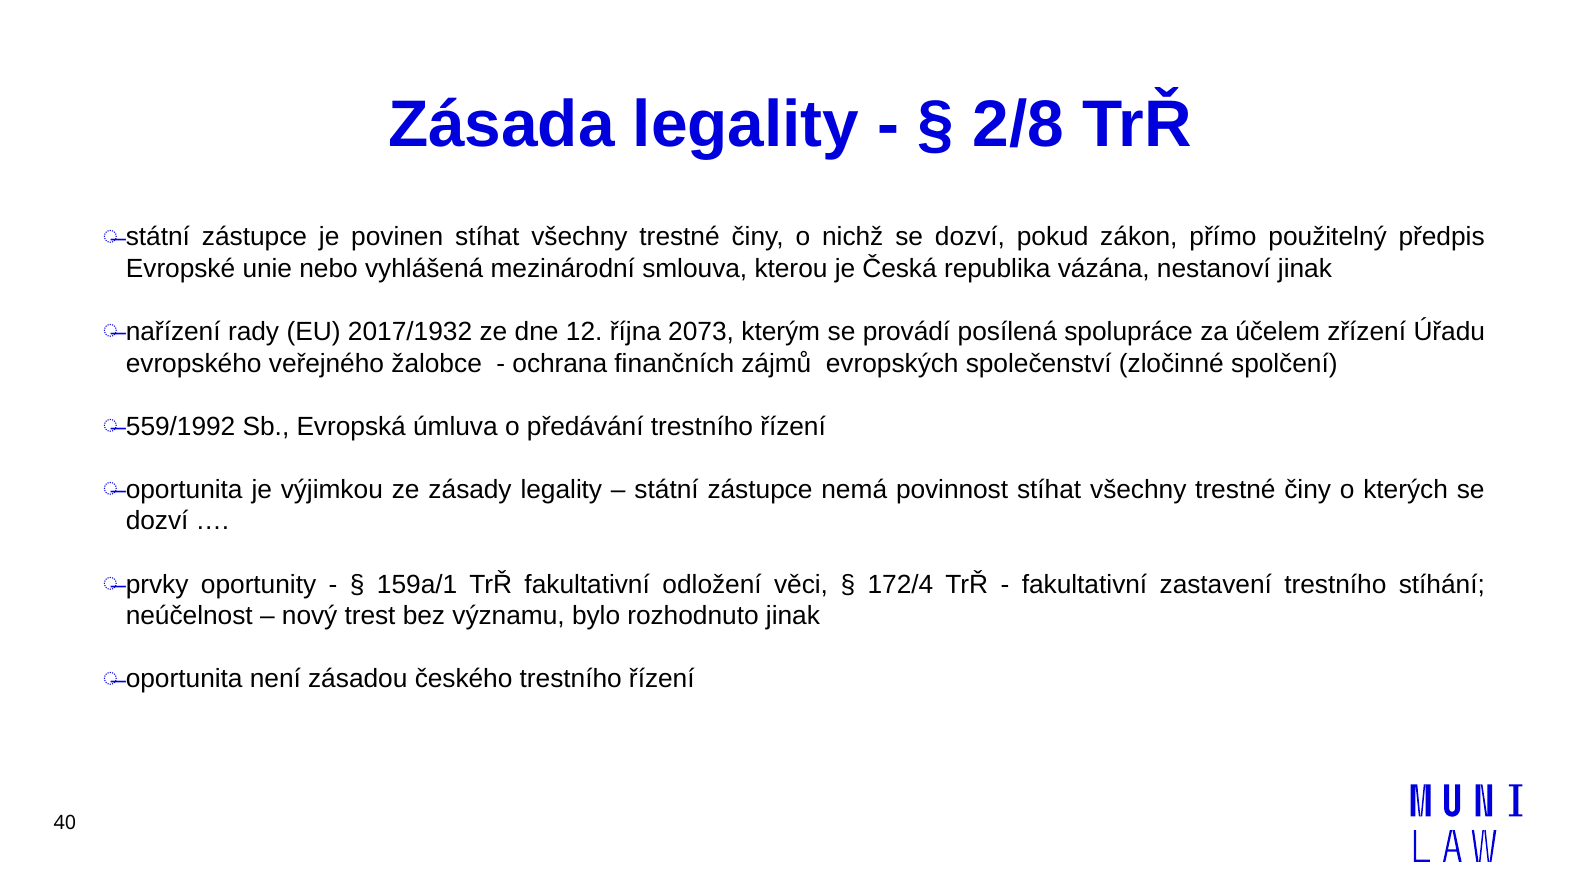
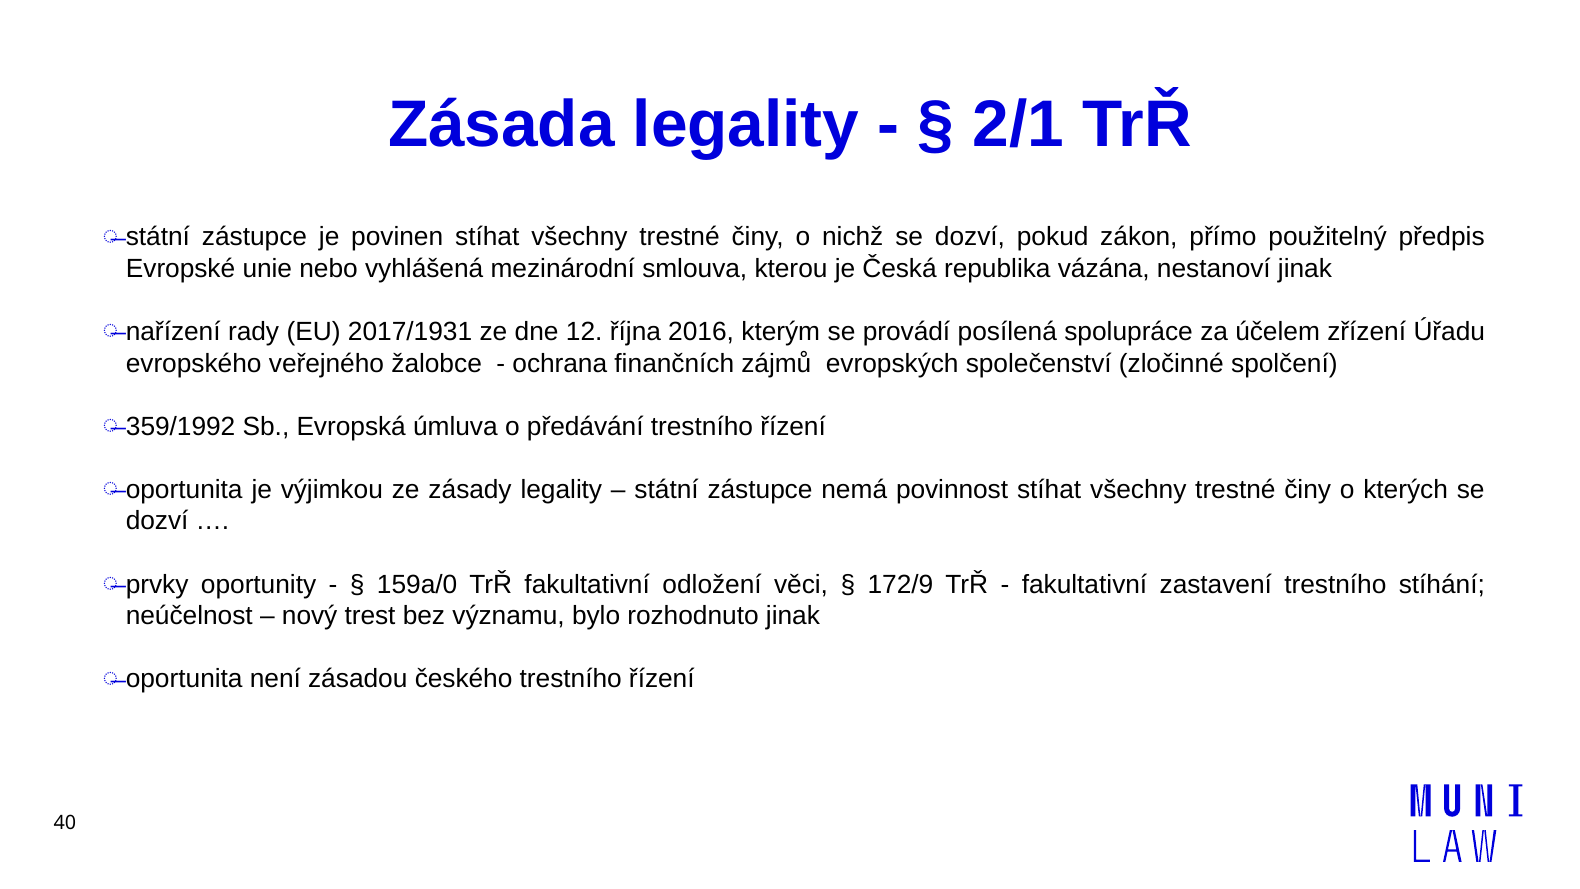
2/8: 2/8 -> 2/1
2017/1932: 2017/1932 -> 2017/1931
2073: 2073 -> 2016
559/1992: 559/1992 -> 359/1992
159a/1: 159a/1 -> 159a/0
172/4: 172/4 -> 172/9
